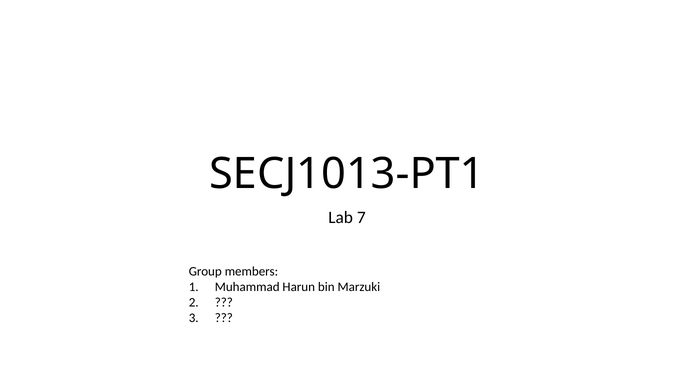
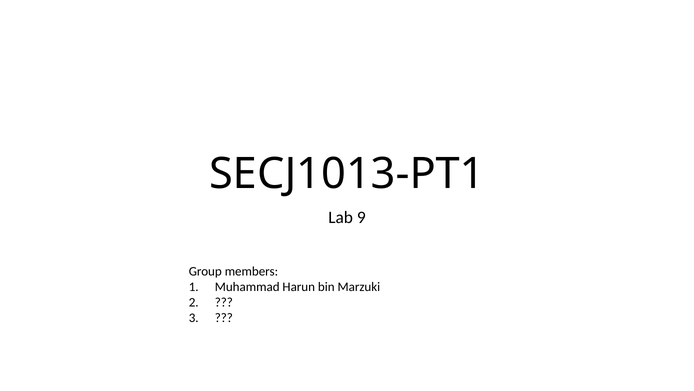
7: 7 -> 9
